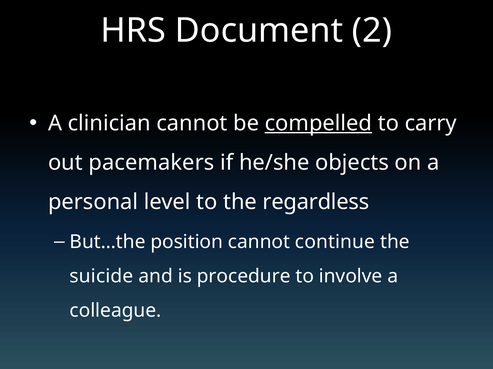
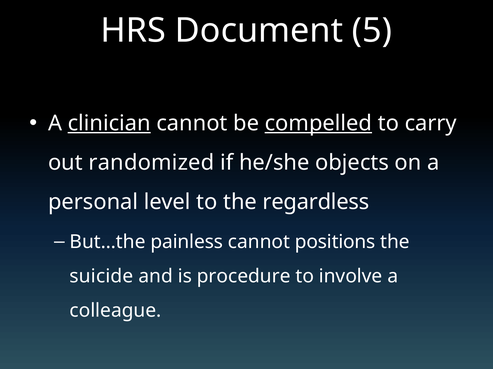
2: 2 -> 5
clinician underline: none -> present
pacemakers: pacemakers -> randomized
position: position -> painless
continue: continue -> positions
